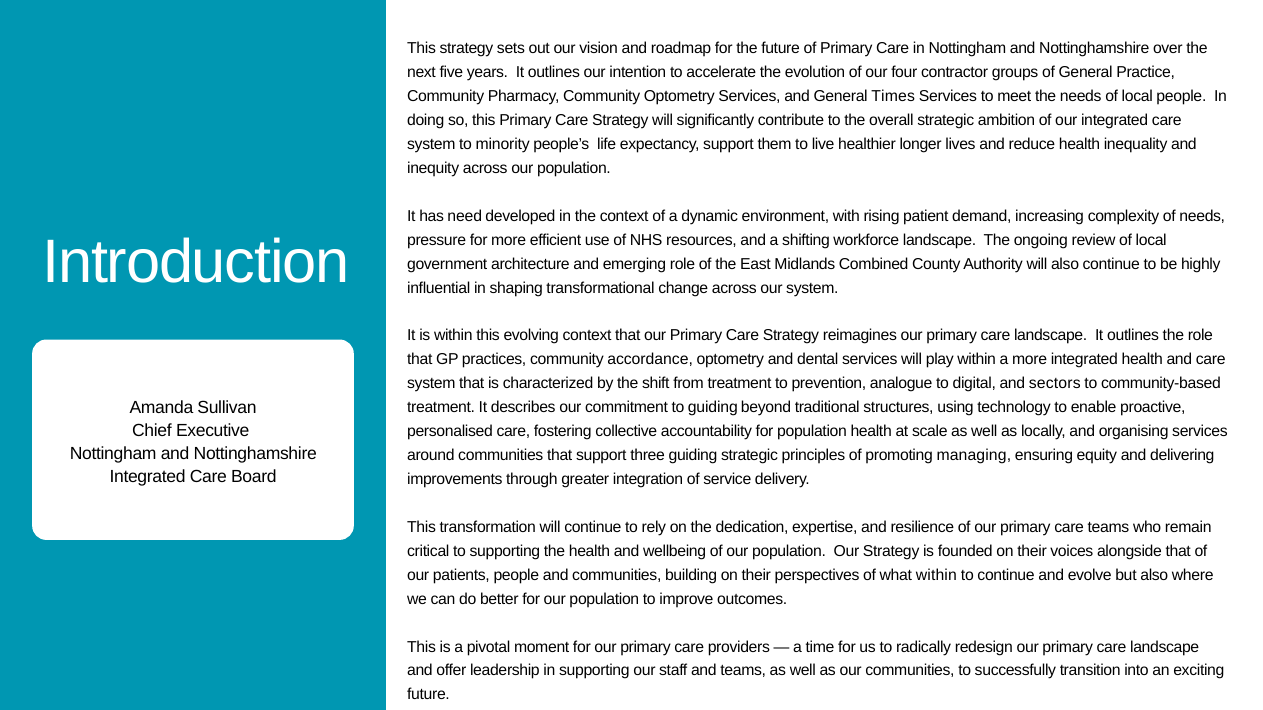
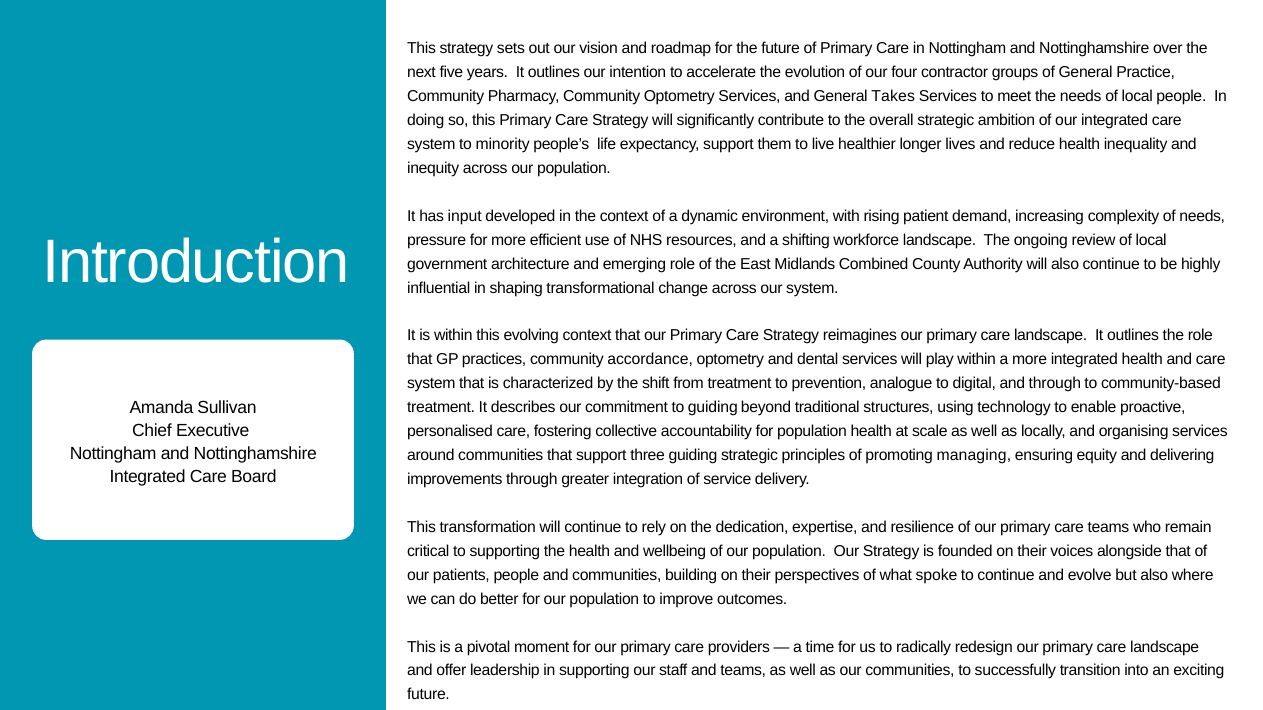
Times: Times -> Takes
need: need -> input
and sectors: sectors -> through
what within: within -> spoke
